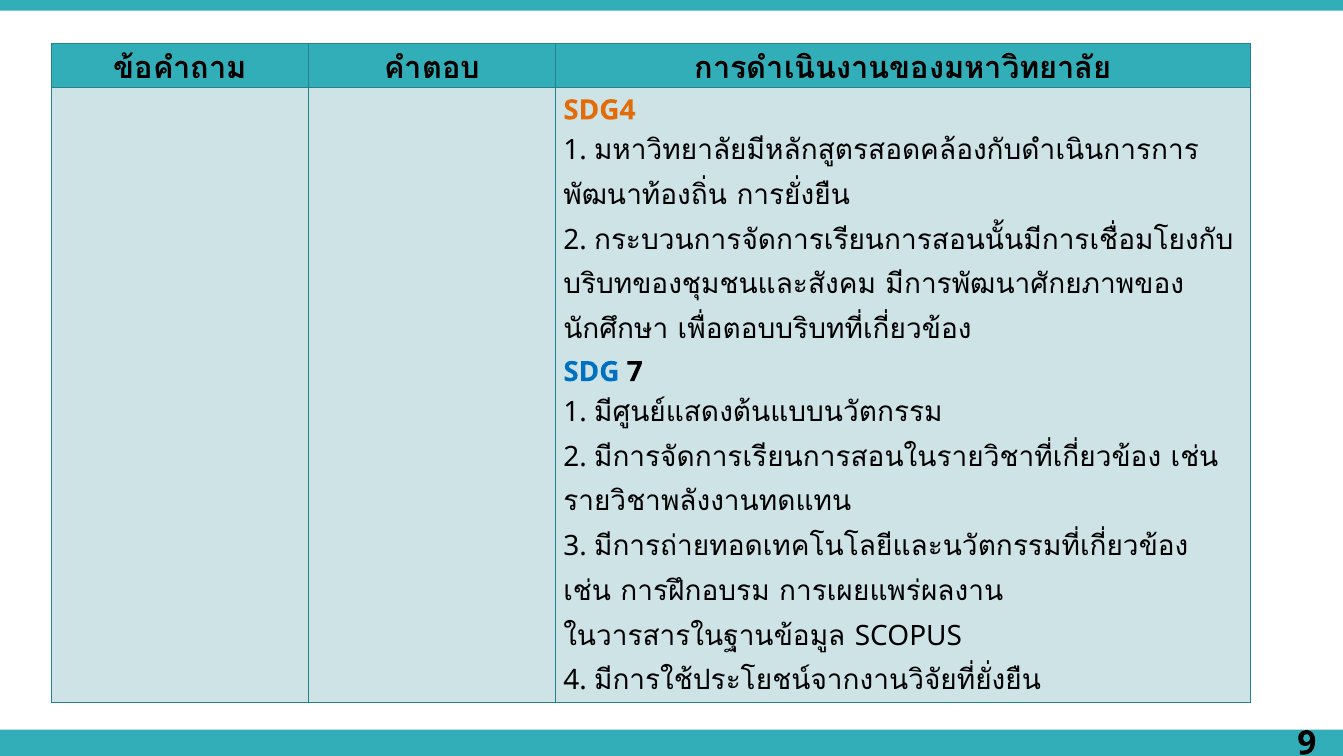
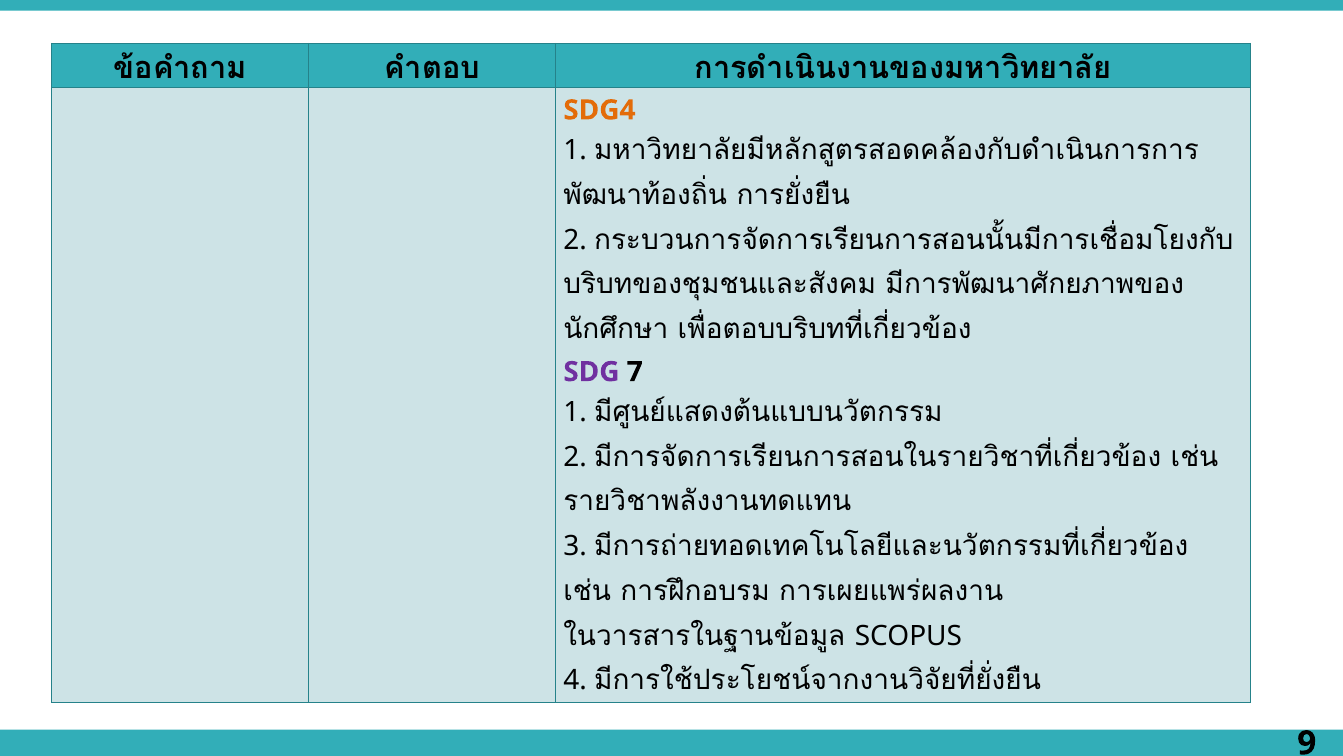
SDG colour: blue -> purple
